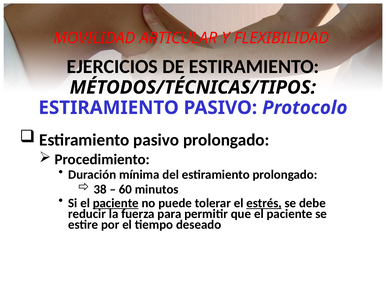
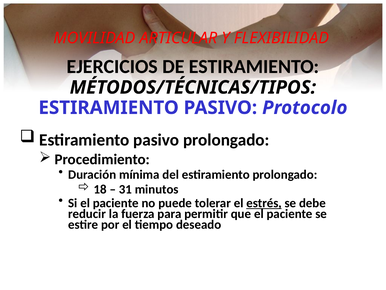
38: 38 -> 18
60: 60 -> 31
paciente at (116, 203) underline: present -> none
